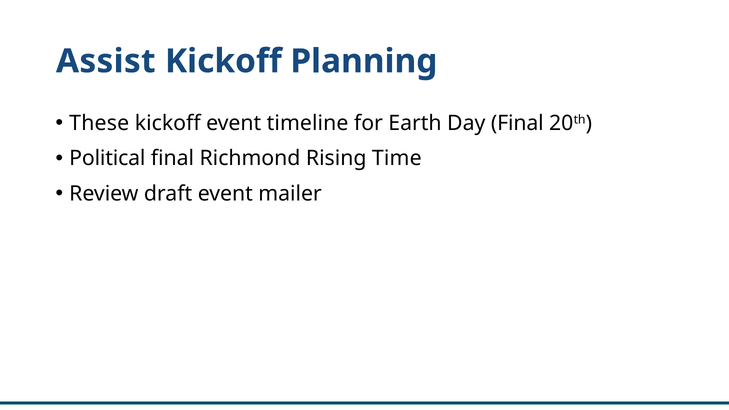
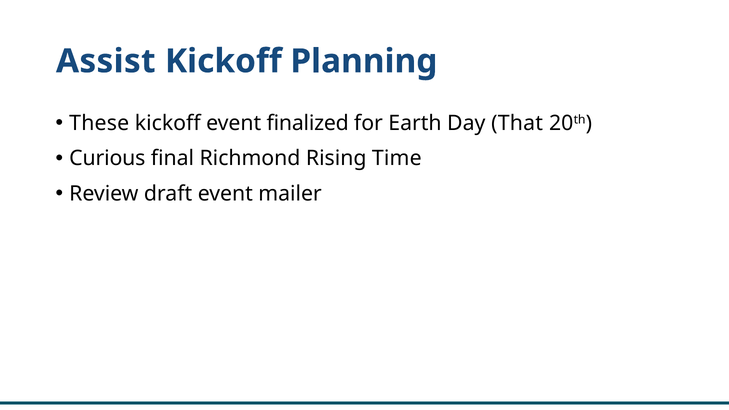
timeline: timeline -> finalized
Day Final: Final -> That
Political: Political -> Curious
